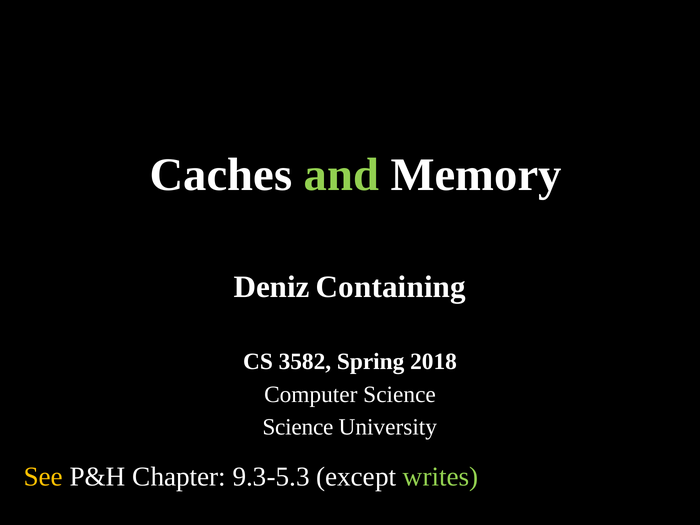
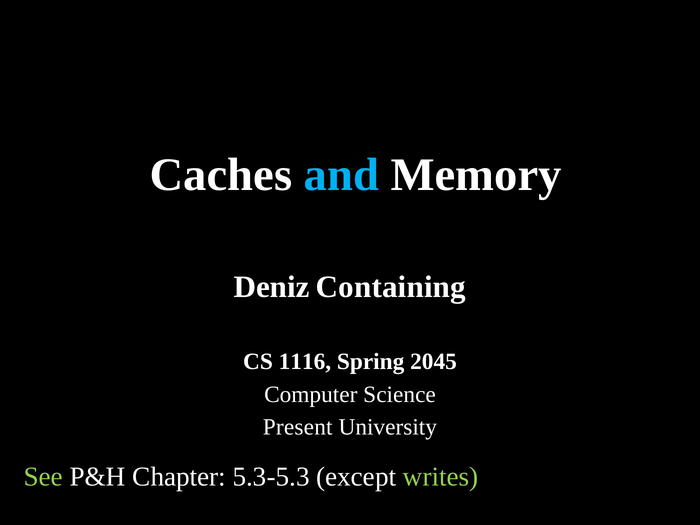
and colour: light green -> light blue
3582: 3582 -> 1116
2018: 2018 -> 2045
Science at (298, 427): Science -> Present
See colour: yellow -> light green
9.3-5.3: 9.3-5.3 -> 5.3-5.3
